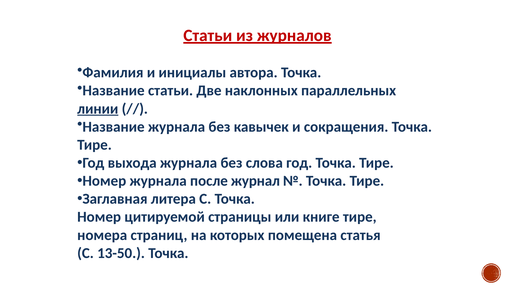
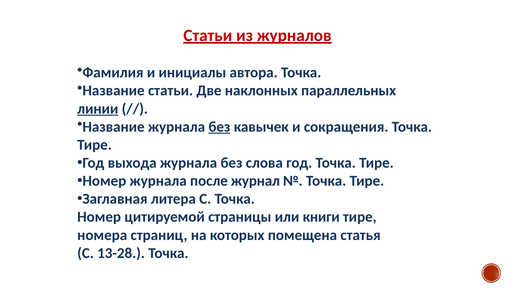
без at (219, 127) underline: none -> present
книге: книге -> книги
13-50: 13-50 -> 13-28
